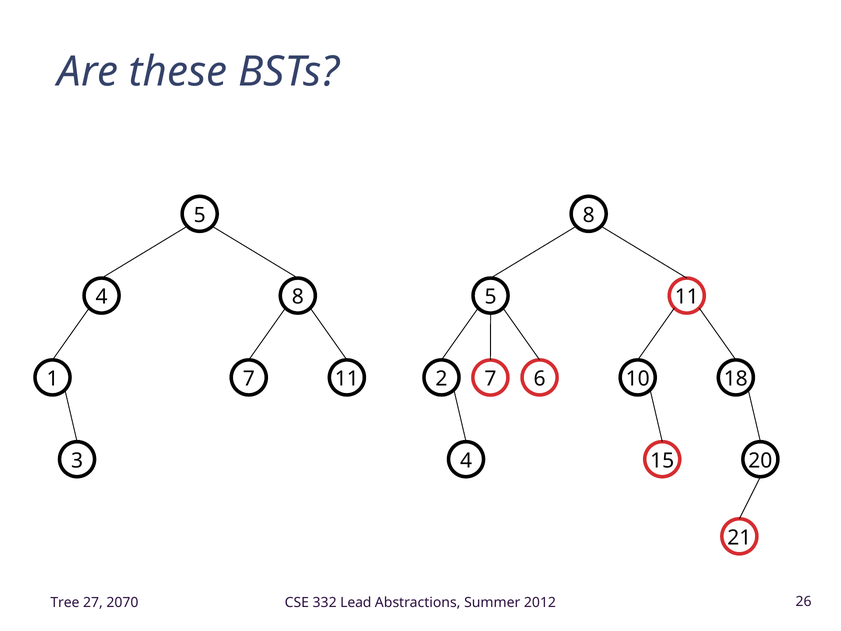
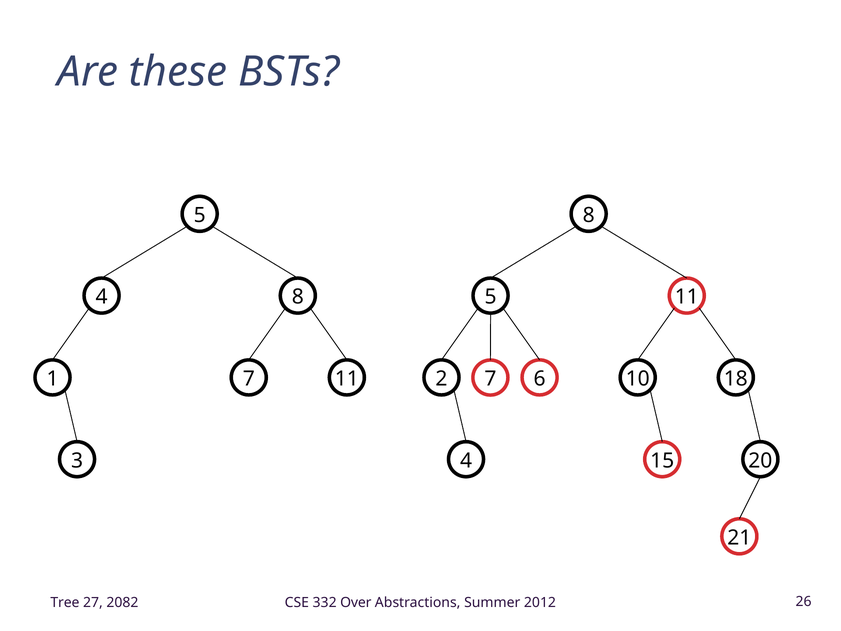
2070: 2070 -> 2082
Lead: Lead -> Over
